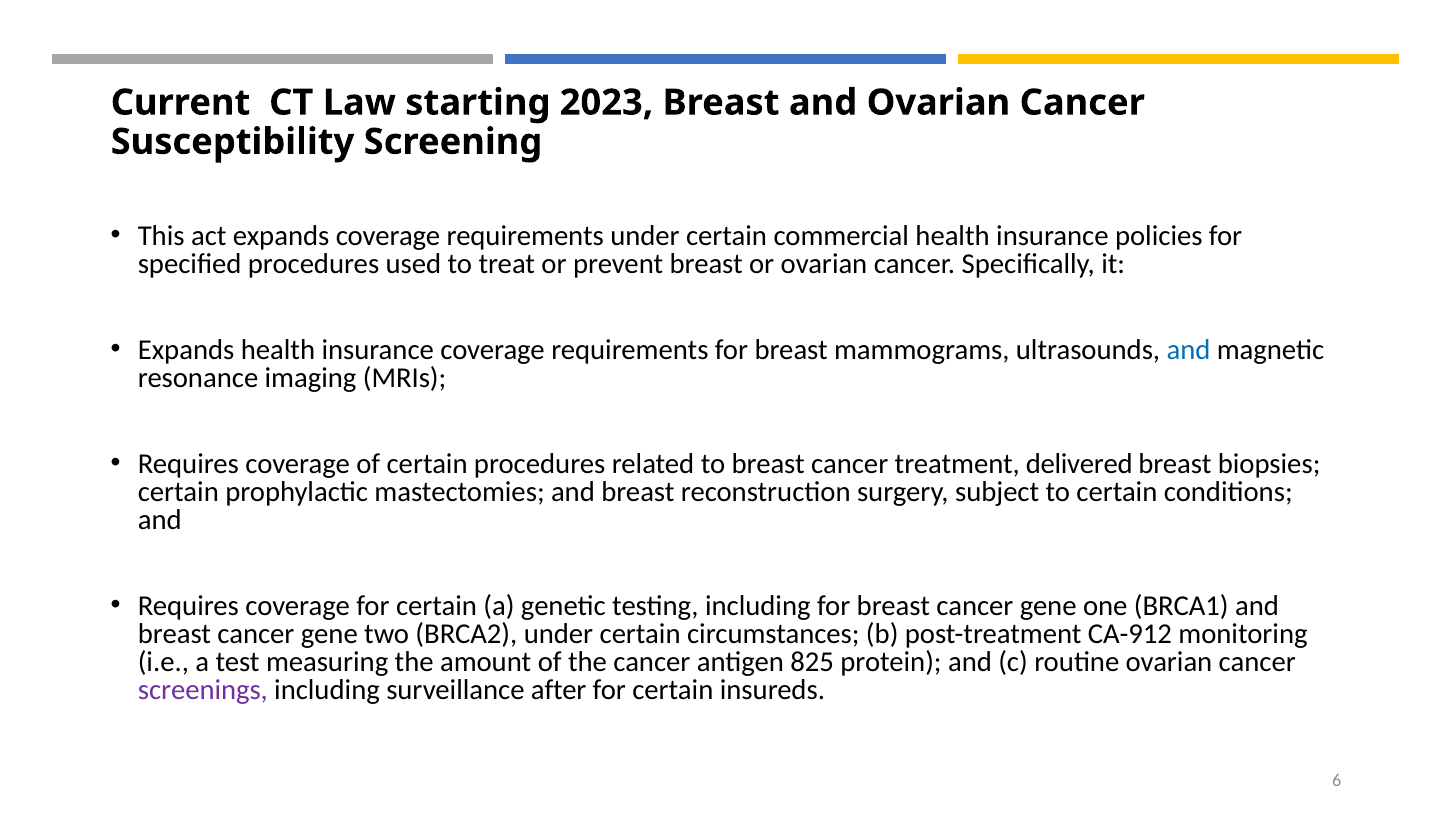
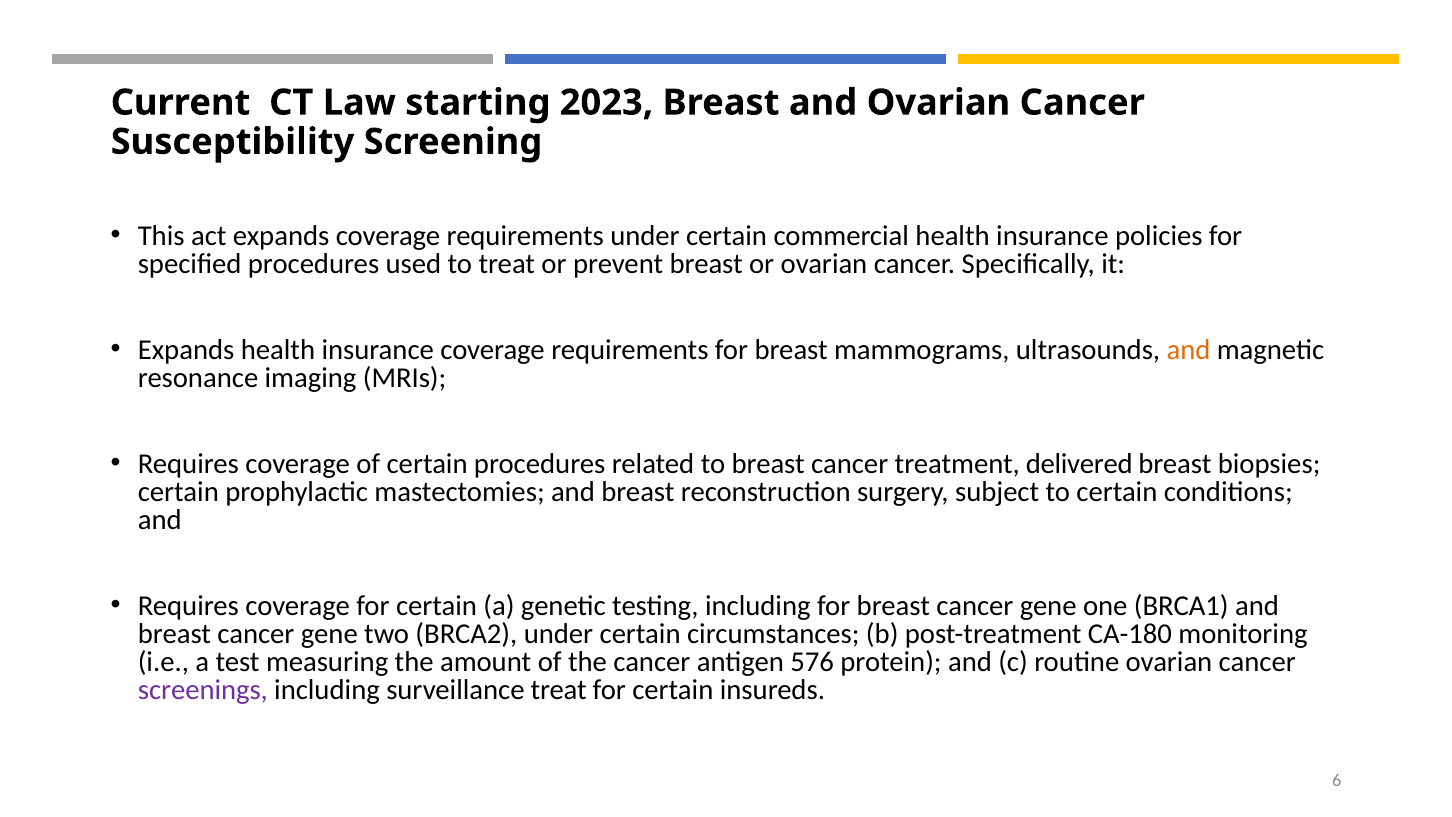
and at (1188, 350) colour: blue -> orange
CA-912: CA-912 -> CA-180
825: 825 -> 576
surveillance after: after -> treat
